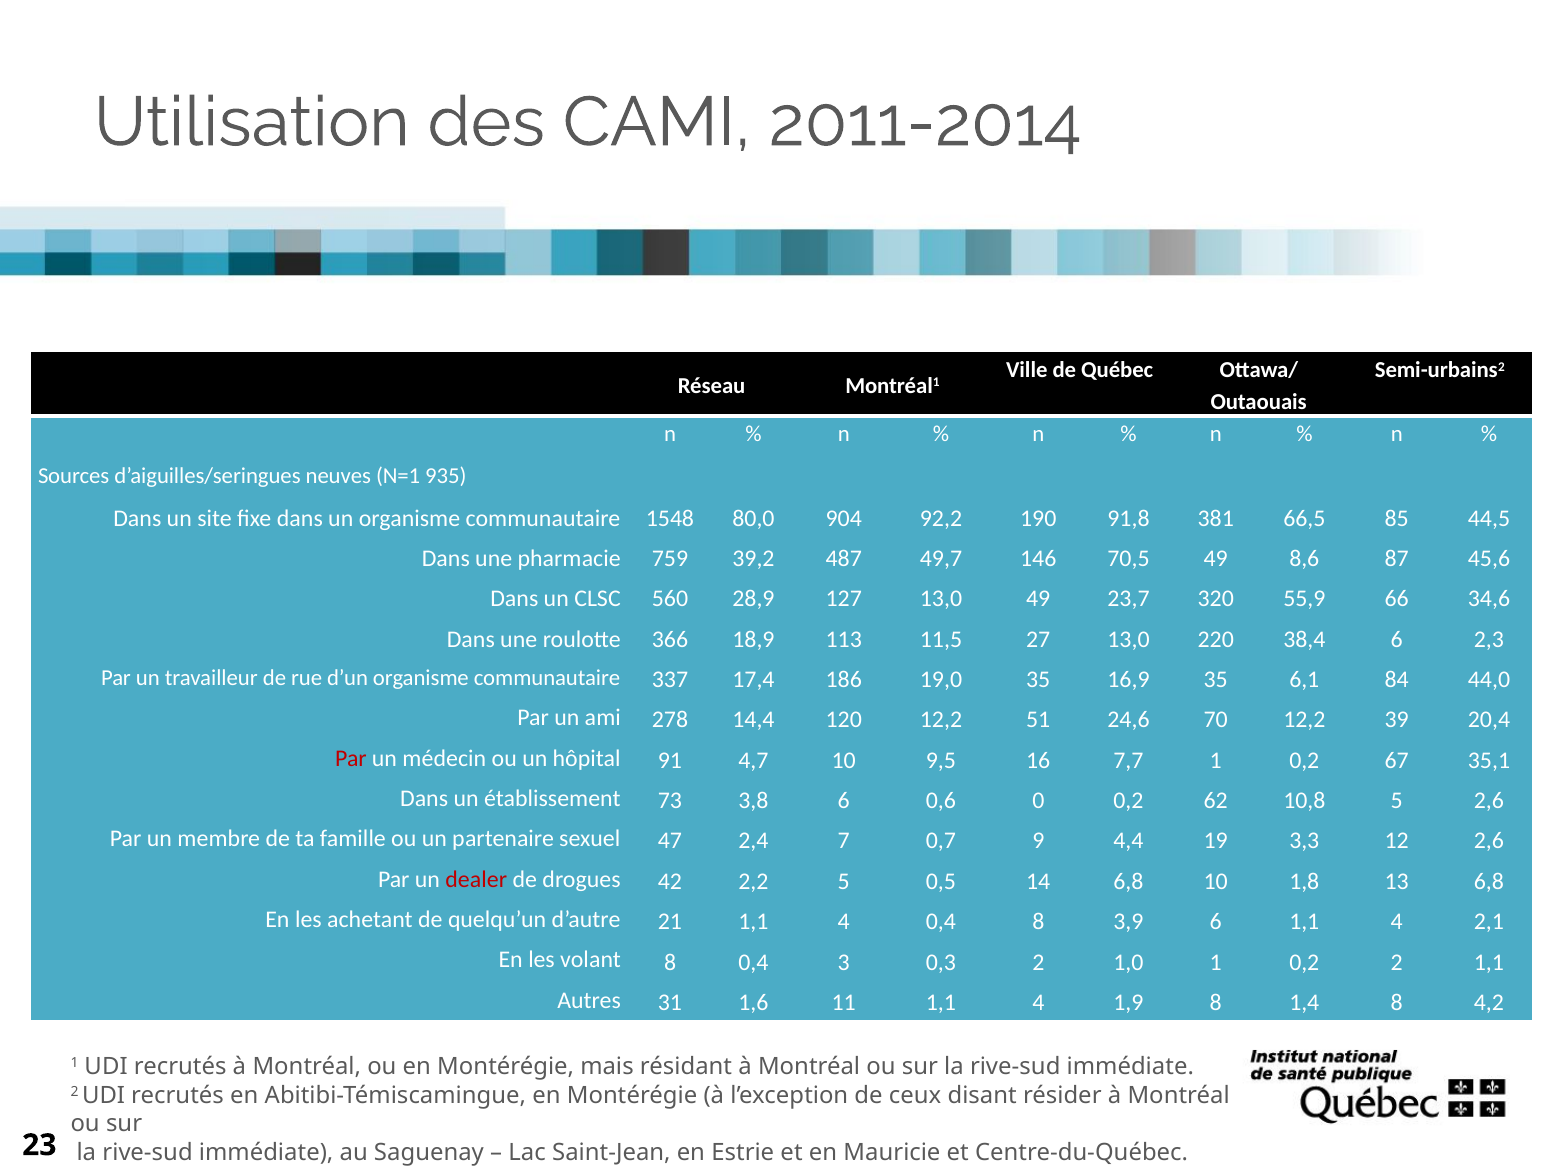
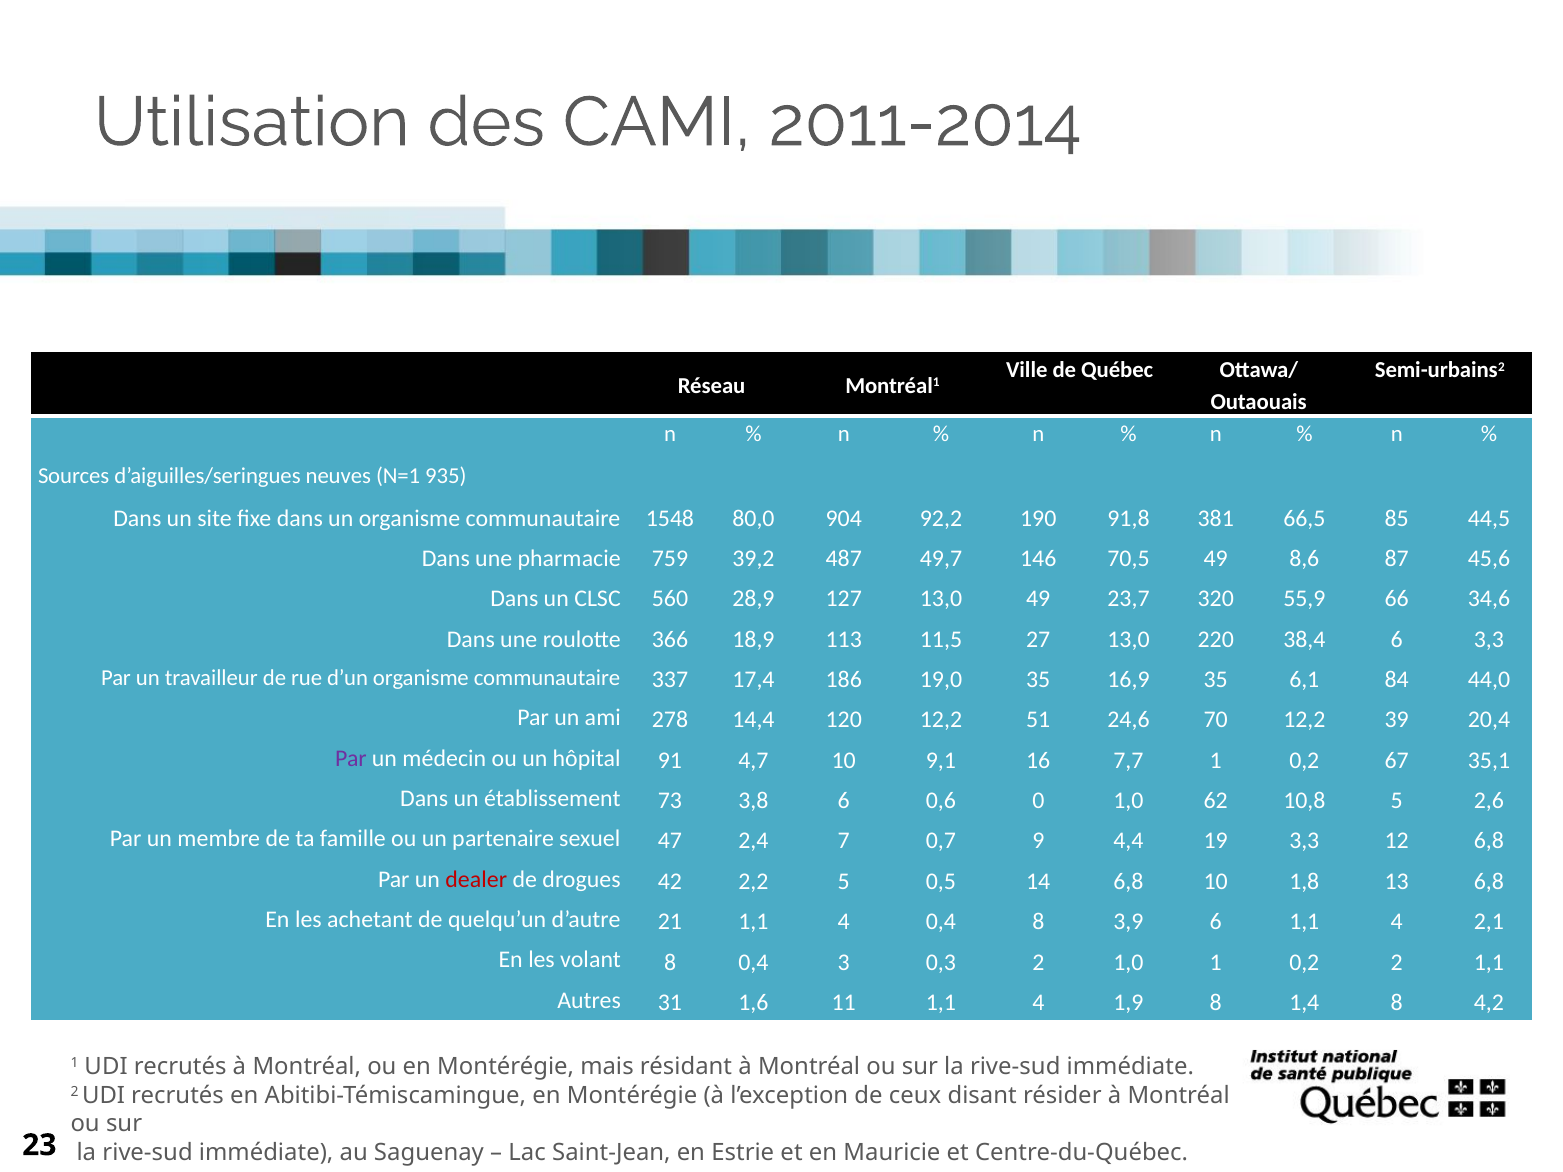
2,3 at (1489, 639): 2,3 -> 3,3
Par at (351, 758) colour: red -> purple
9,5: 9,5 -> 9,1
0,2 at (1128, 801): 0,2 -> 1,0
2,6 at (1489, 841): 2,6 -> 6,8
